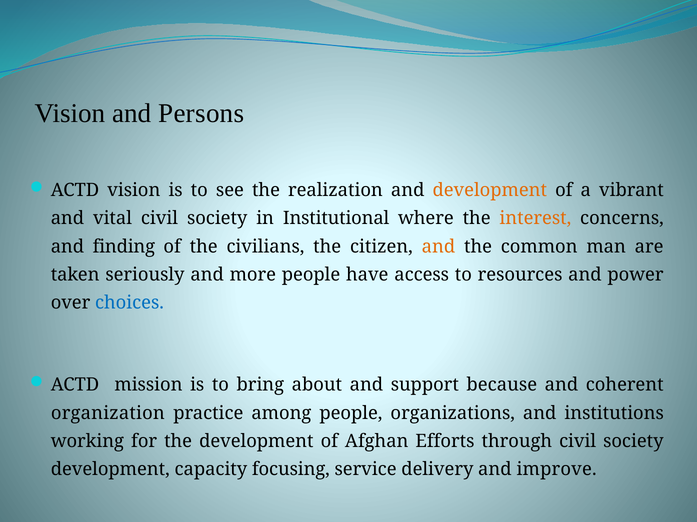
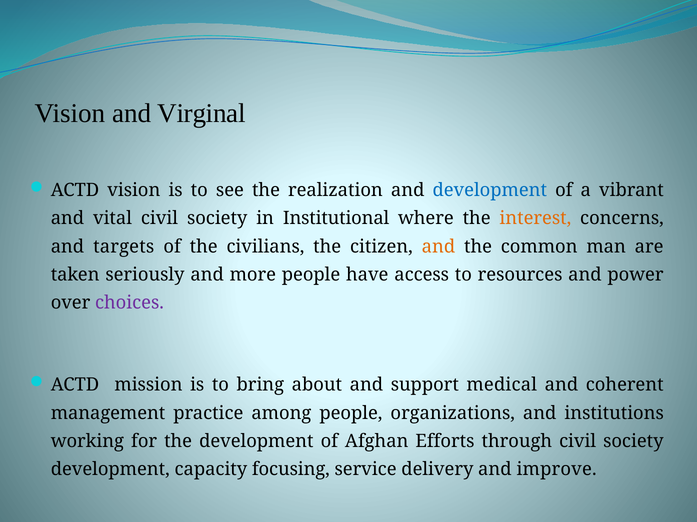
Persons: Persons -> Virginal
development at (490, 190) colour: orange -> blue
finding: finding -> targets
choices colour: blue -> purple
because: because -> medical
organization: organization -> management
